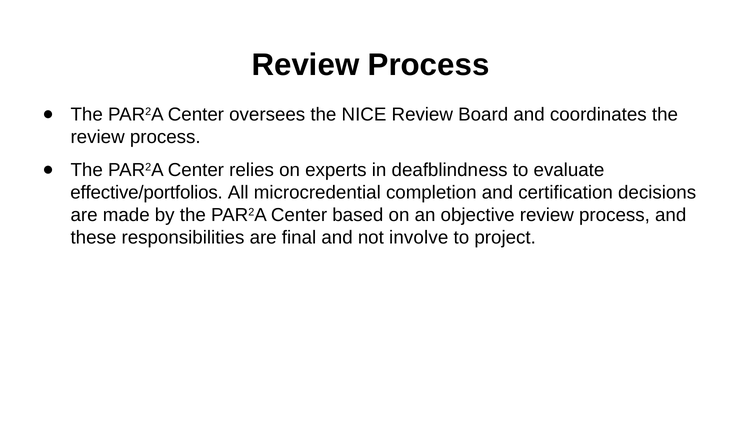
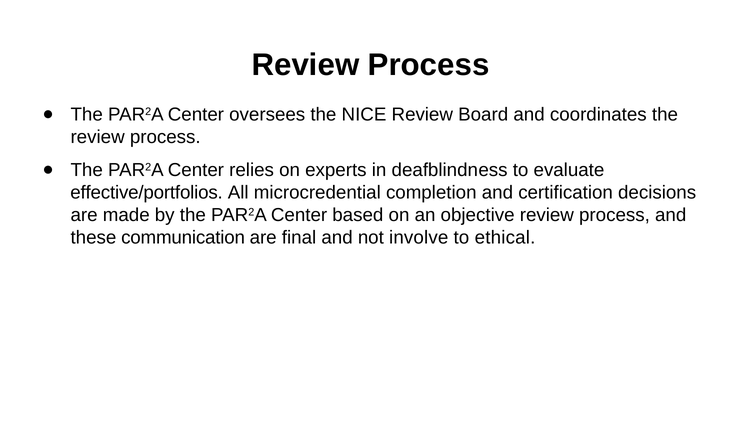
responsibilities: responsibilities -> communication
project: project -> ethical
